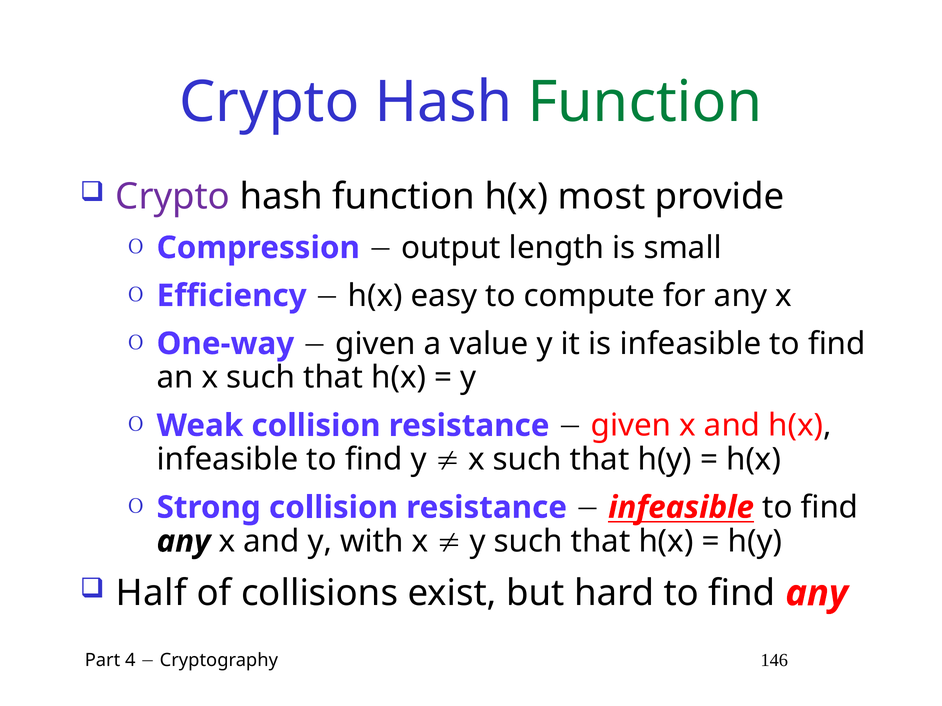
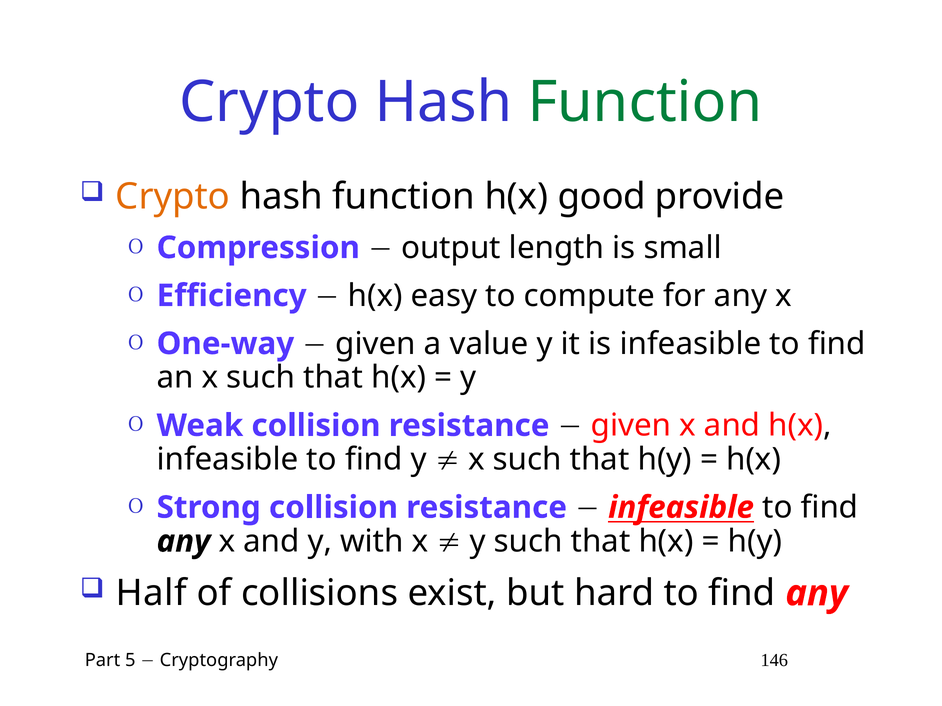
Crypto at (173, 197) colour: purple -> orange
most: most -> good
4: 4 -> 5
